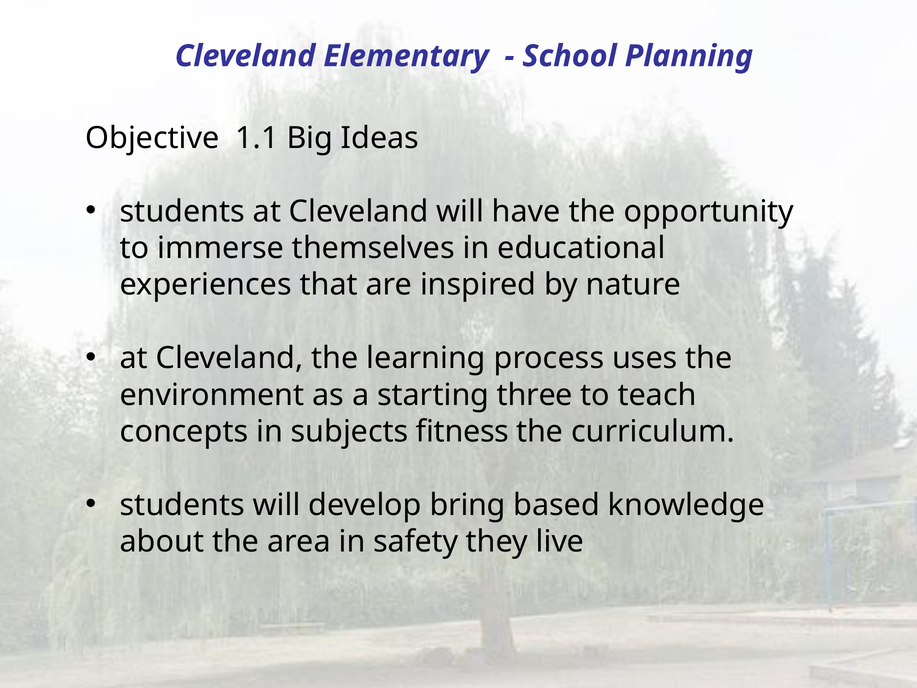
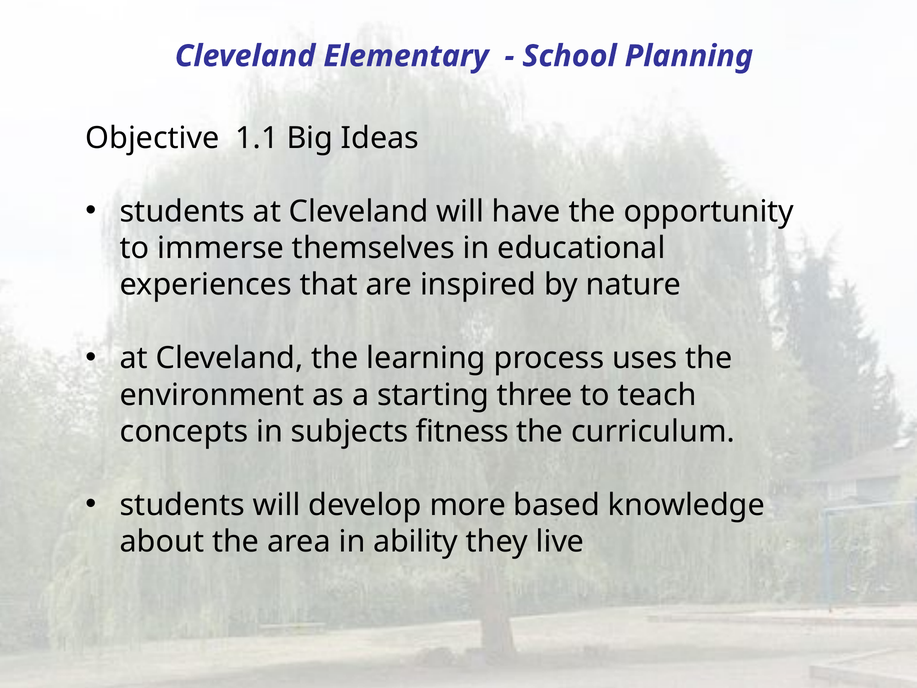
bring: bring -> more
safety: safety -> ability
